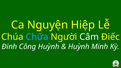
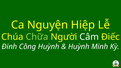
Chữa colour: light blue -> light green
